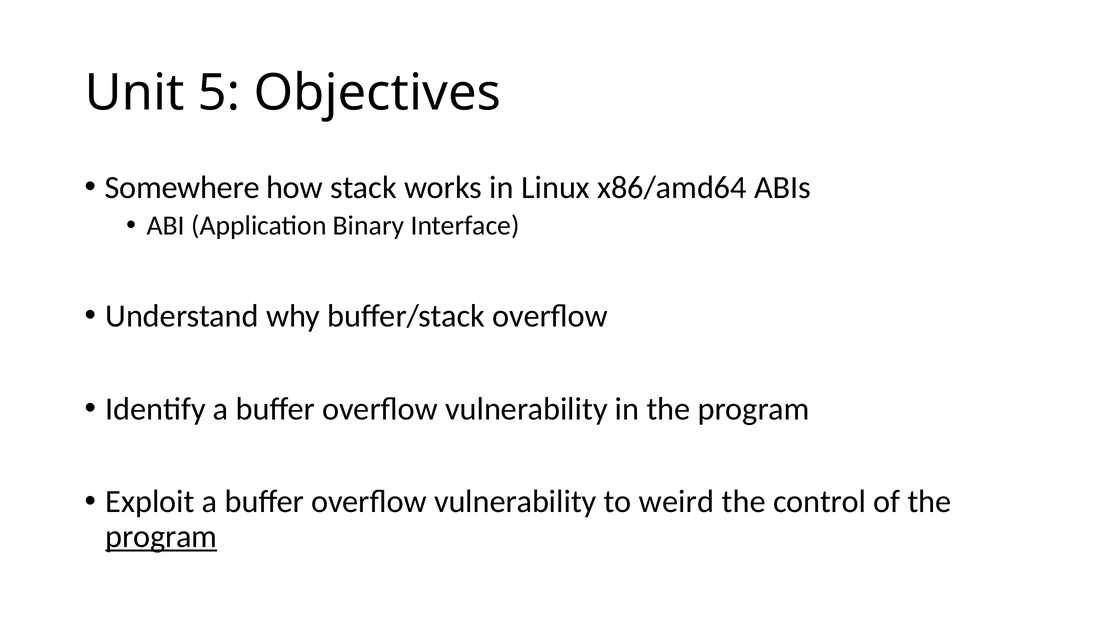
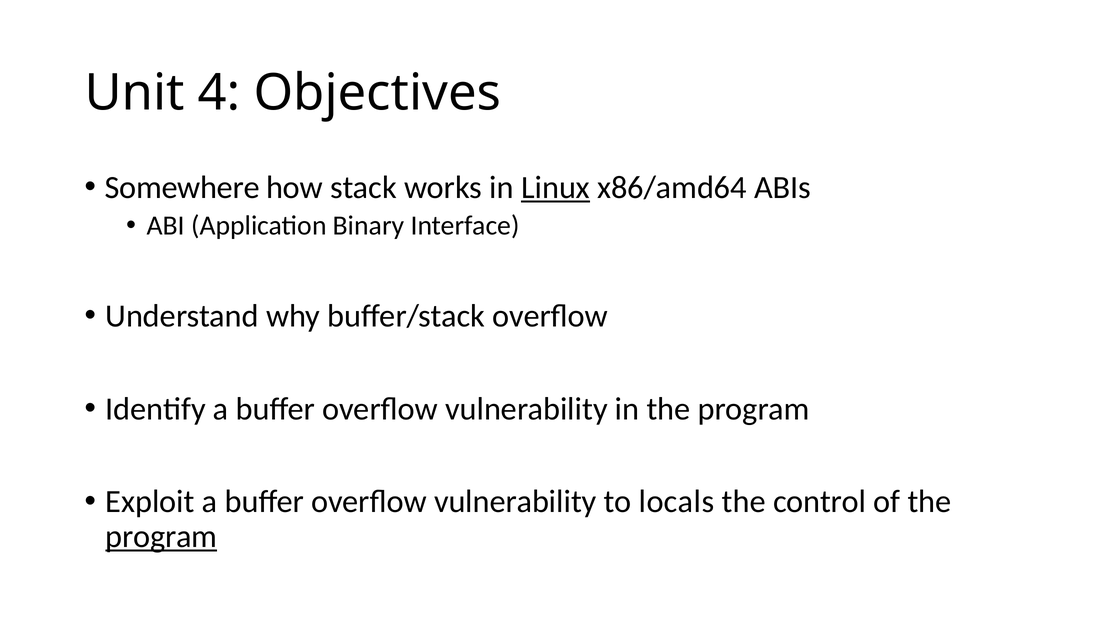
5: 5 -> 4
Linux underline: none -> present
weird: weird -> locals
